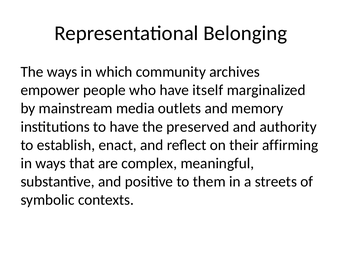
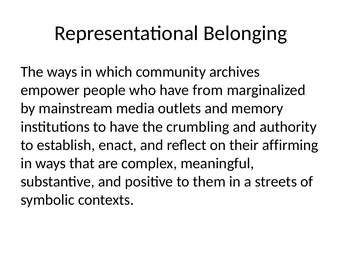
itself: itself -> from
preserved: preserved -> crumbling
